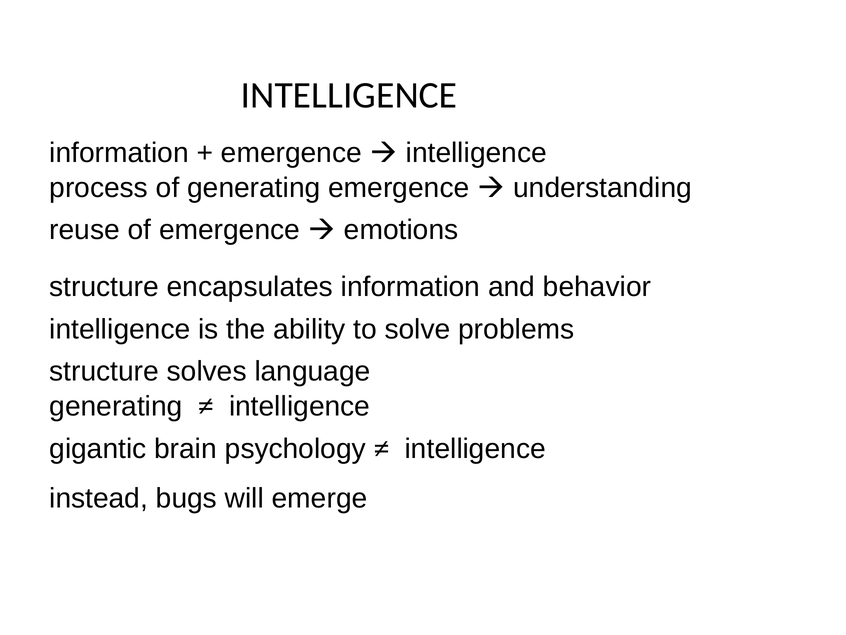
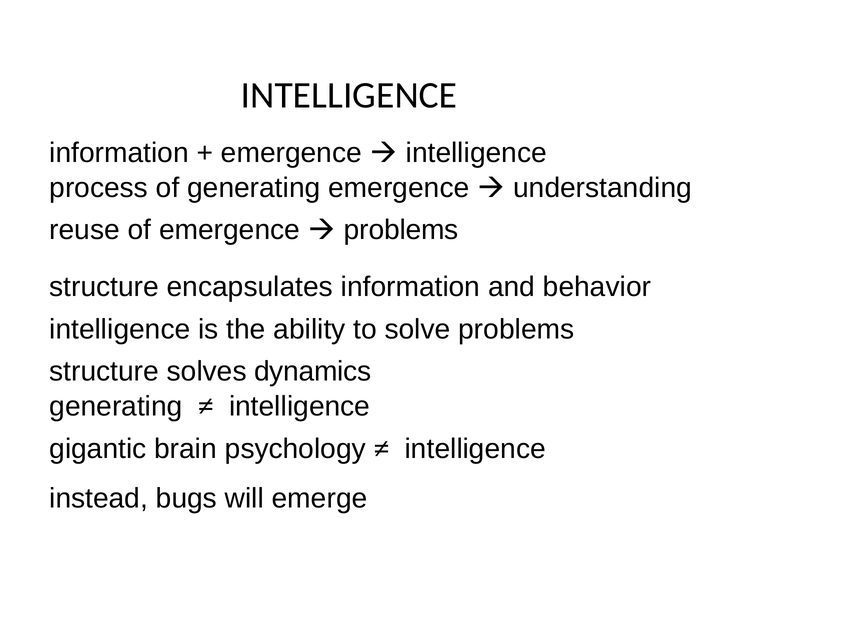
emotions at (401, 230): emotions -> problems
language: language -> dynamics
